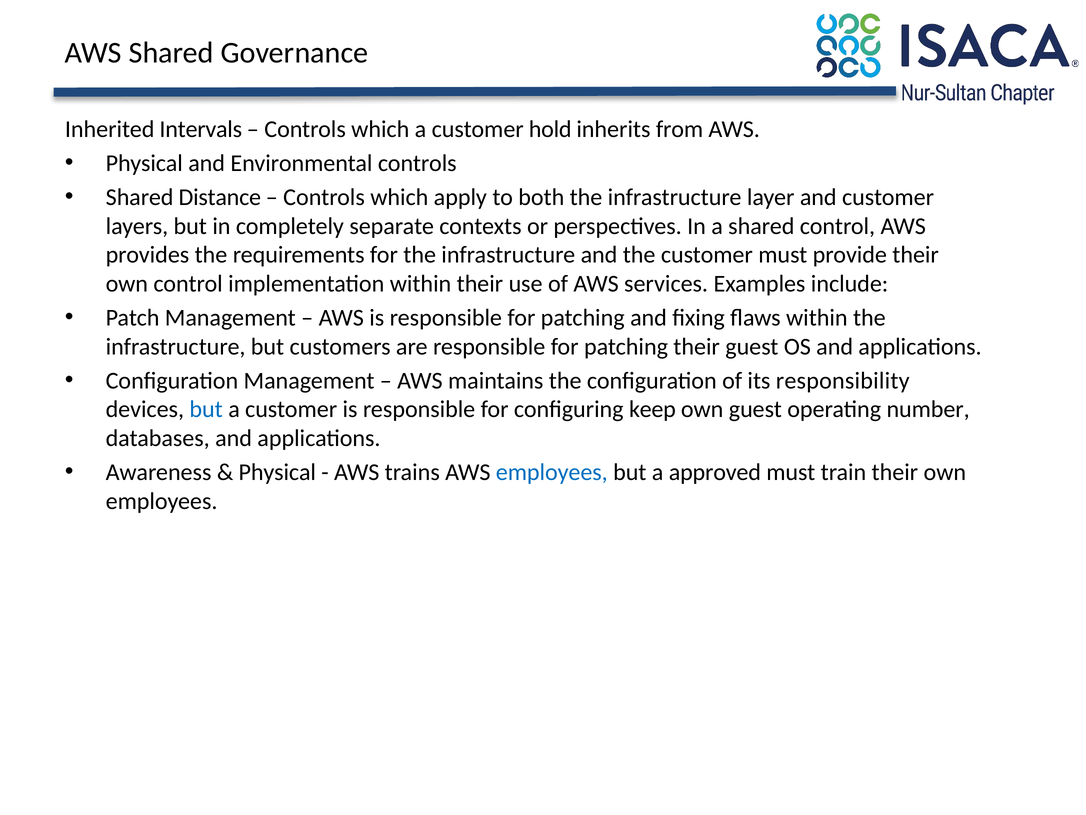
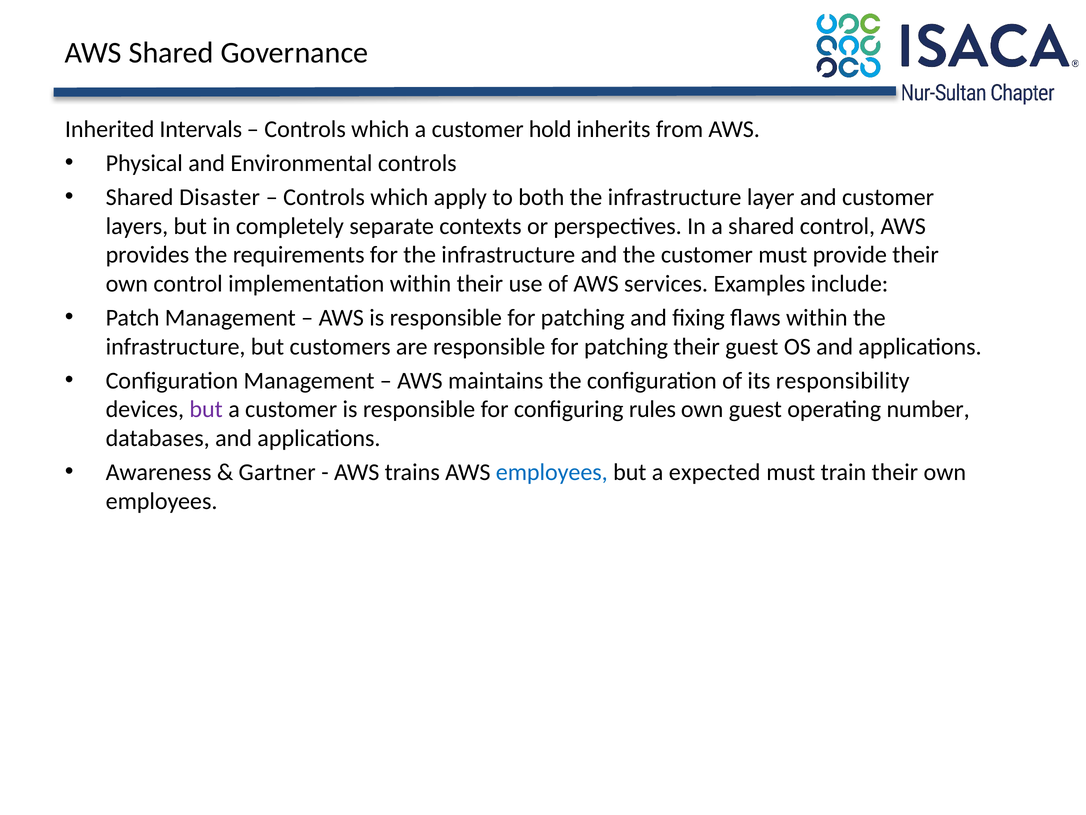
Distance: Distance -> Disaster
but at (206, 409) colour: blue -> purple
keep: keep -> rules
Physical at (277, 472): Physical -> Gartner
approved: approved -> expected
